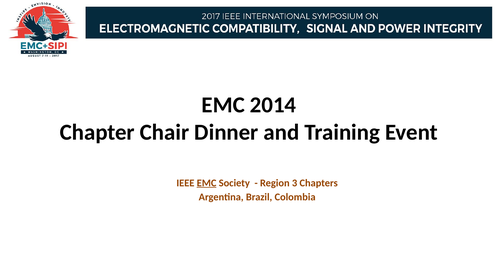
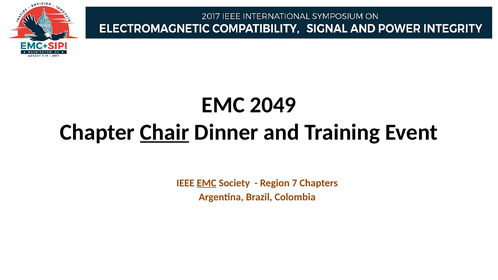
2014: 2014 -> 2049
Chair underline: none -> present
3: 3 -> 7
